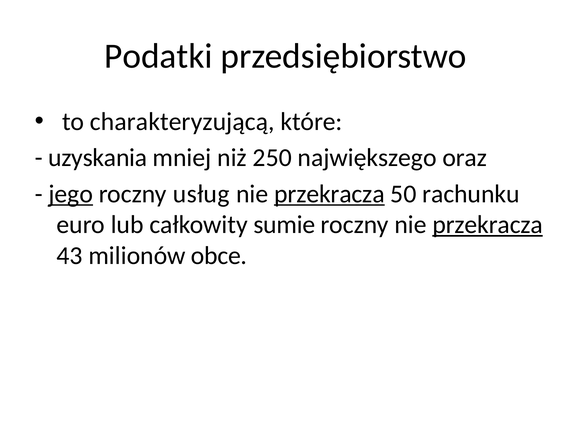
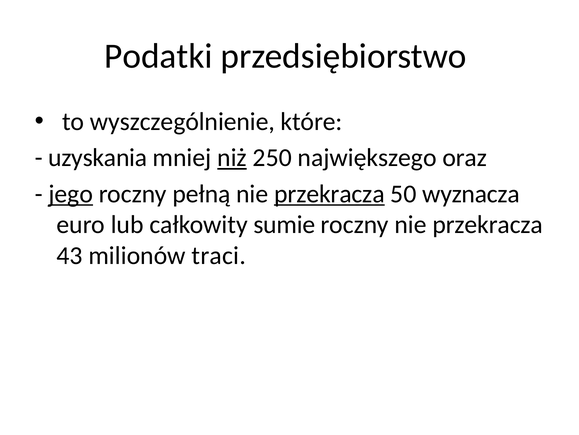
charakteryzującą: charakteryzującą -> wyszczególnienie
niż underline: none -> present
usług: usług -> pełną
rachunku: rachunku -> wyznacza
przekracza at (488, 224) underline: present -> none
obce: obce -> traci
